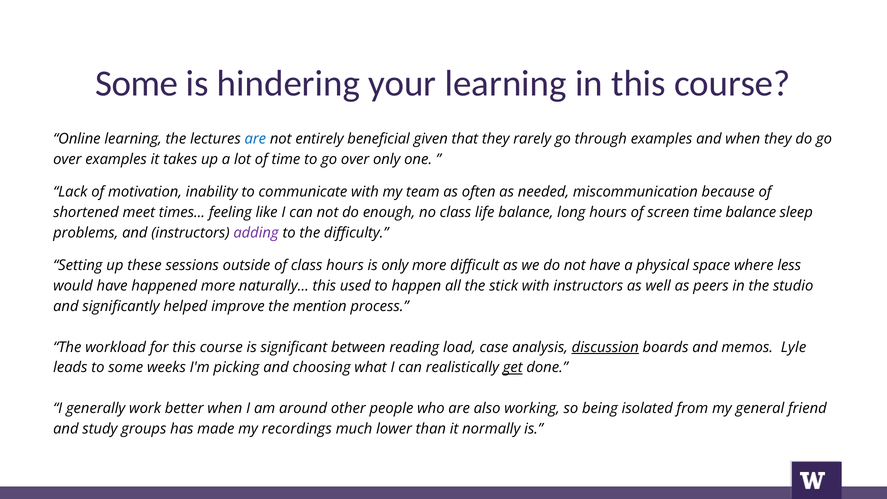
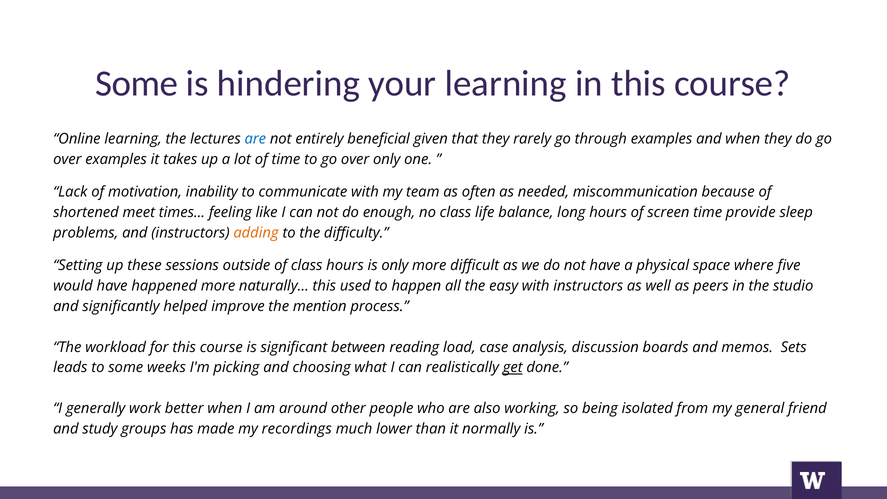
time balance: balance -> provide
adding colour: purple -> orange
less: less -> five
stick: stick -> easy
discussion underline: present -> none
Lyle: Lyle -> Sets
